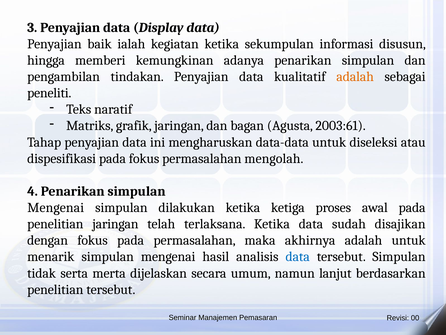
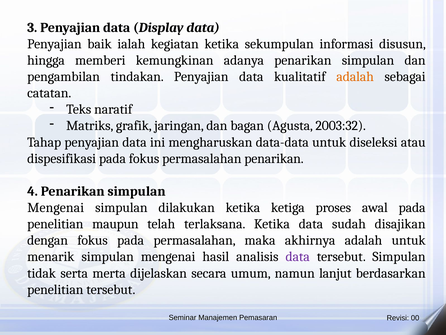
peneliti: peneliti -> catatan
2003:61: 2003:61 -> 2003:32
permasalahan mengolah: mengolah -> penarikan
penelitian jaringan: jaringan -> maupun
data at (298, 256) colour: blue -> purple
